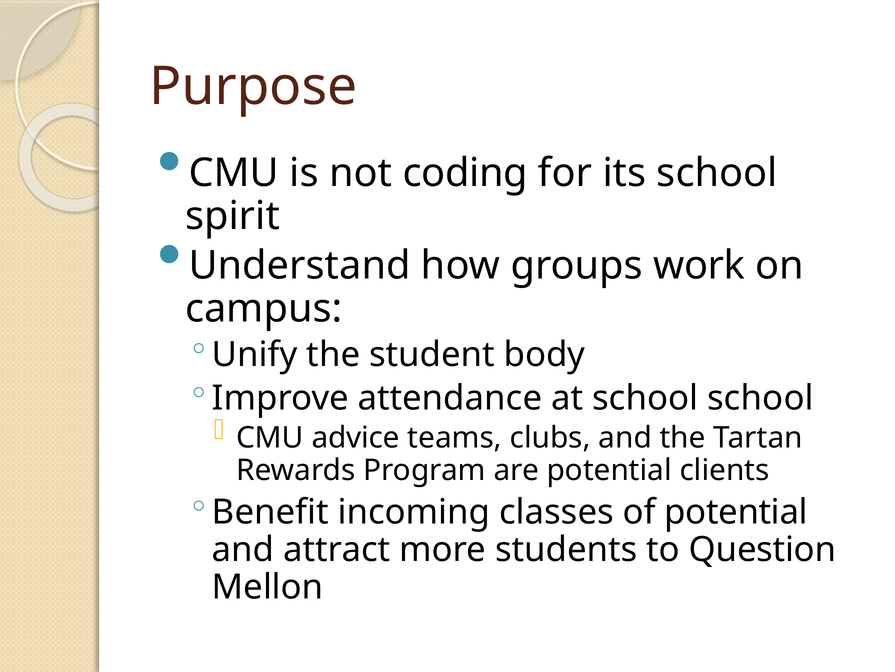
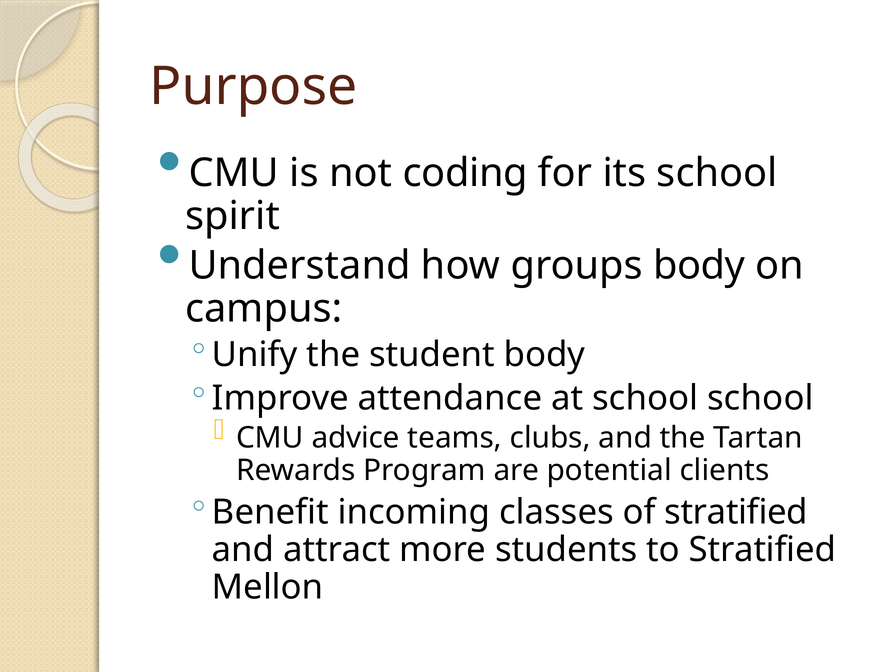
groups work: work -> body
of potential: potential -> stratified
to Question: Question -> Stratified
